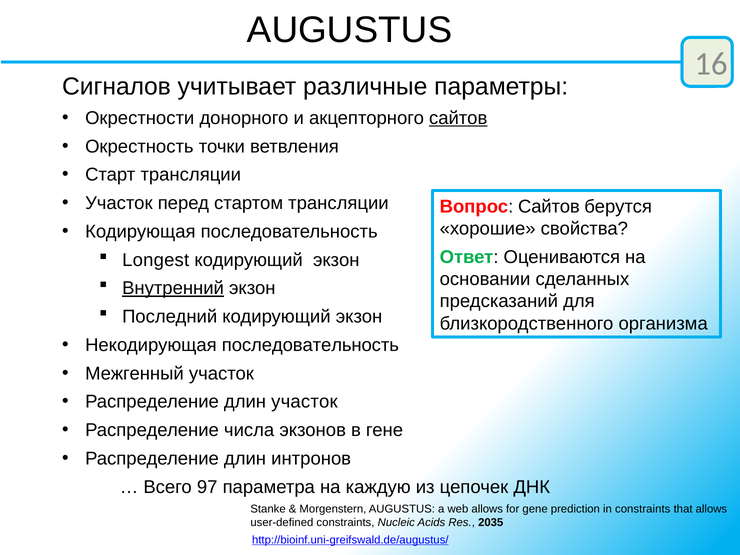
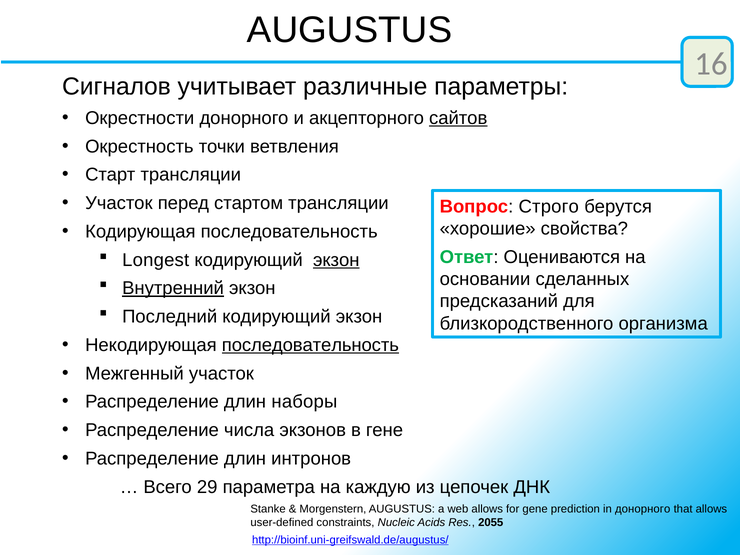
Вопрос Сайтов: Сайтов -> Строго
экзон at (336, 260) underline: none -> present
последовательность at (310, 345) underline: none -> present
длин участок: участок -> наборы
97: 97 -> 29
in constraints: constraints -> донорного
2035: 2035 -> 2055
